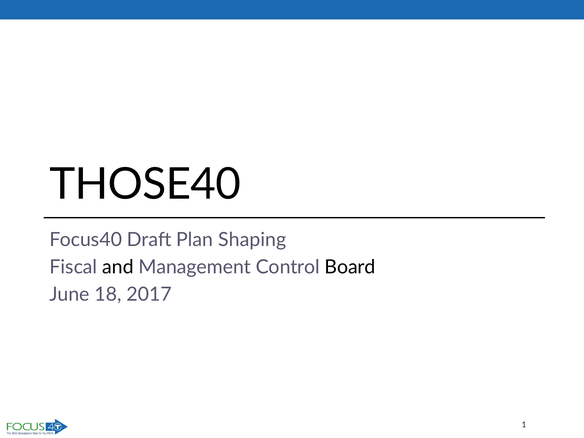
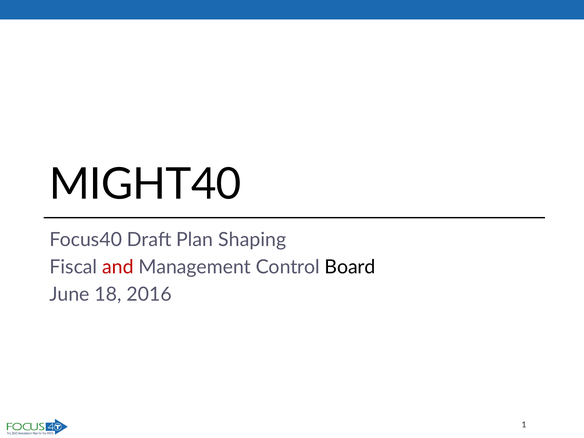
THOSE40: THOSE40 -> MIGHT40
and colour: black -> red
2017: 2017 -> 2016
